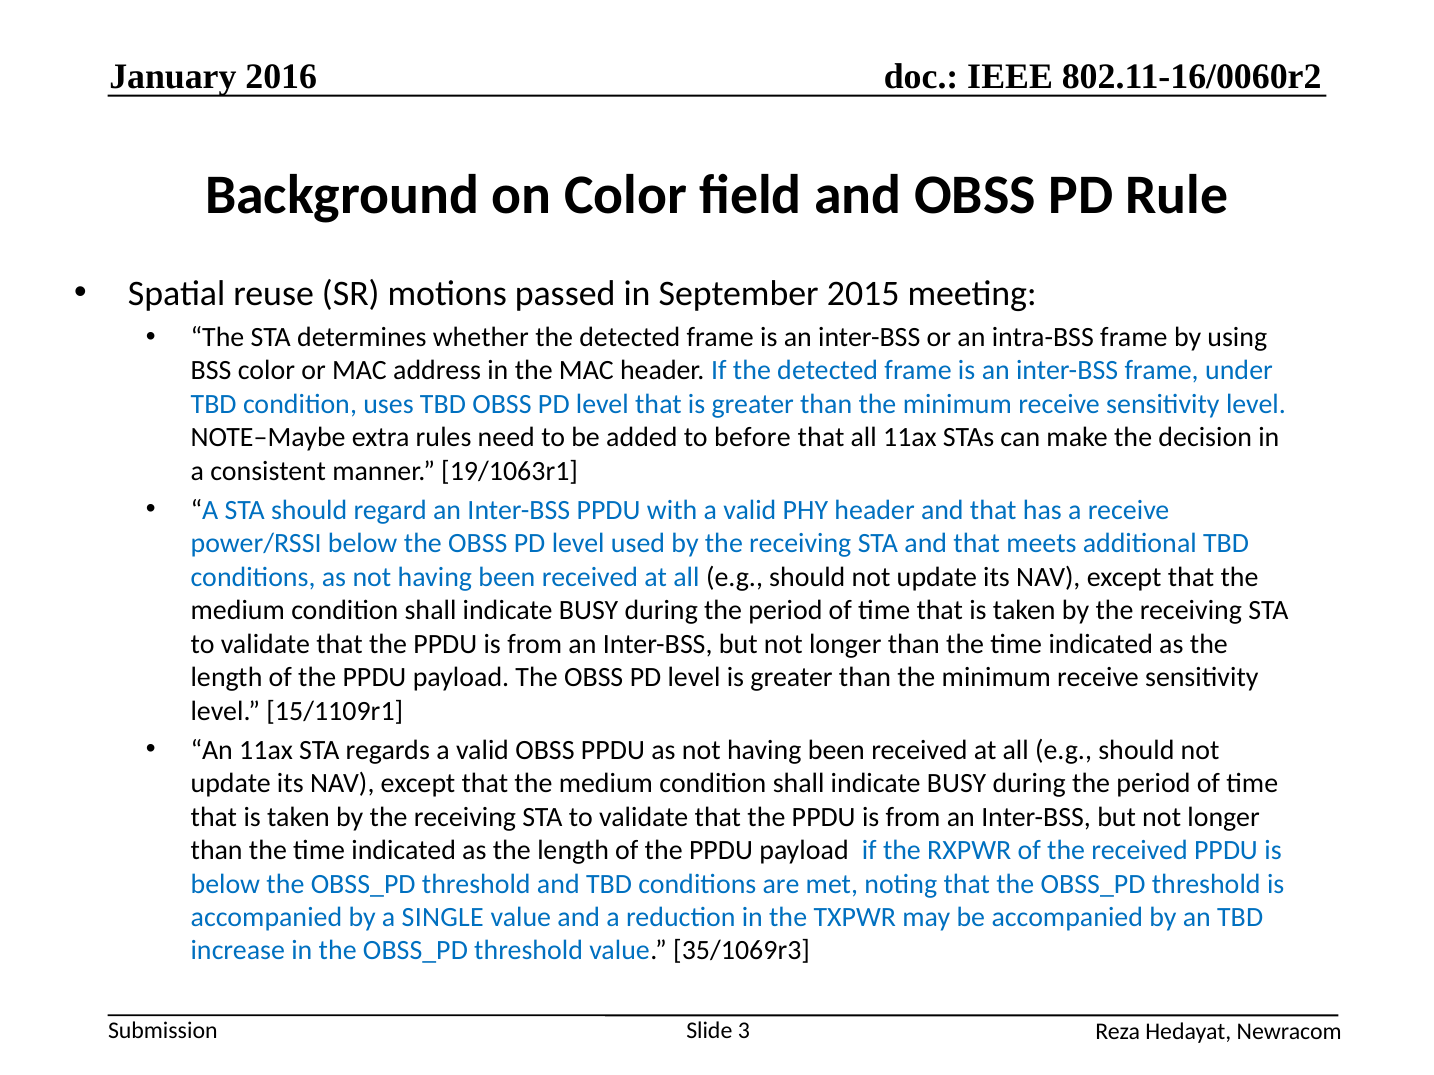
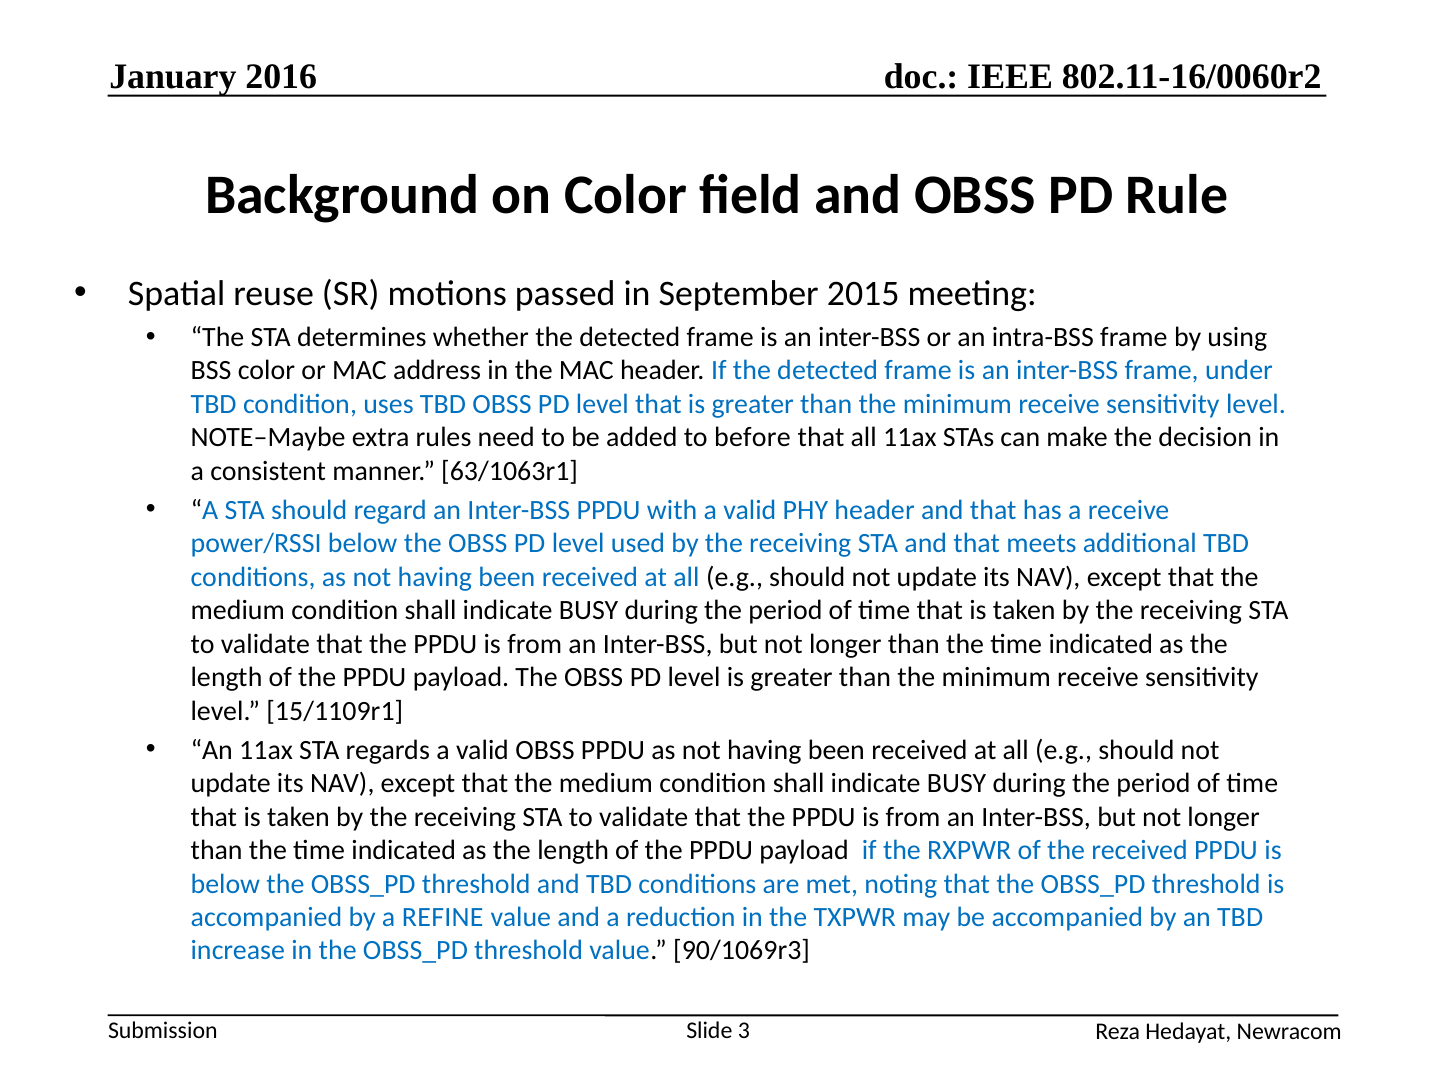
19/1063r1: 19/1063r1 -> 63/1063r1
SINGLE: SINGLE -> REFINE
35/1069r3: 35/1069r3 -> 90/1069r3
